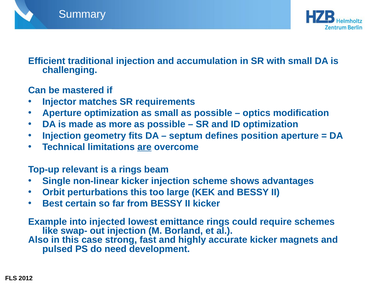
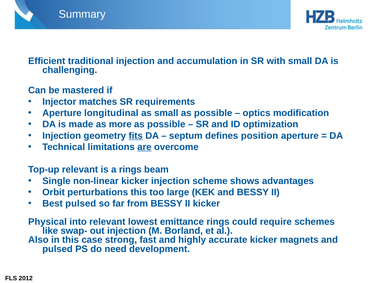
Aperture optimization: optimization -> longitudinal
fits underline: none -> present
Best certain: certain -> pulsed
Example: Example -> Physical
into injected: injected -> relevant
